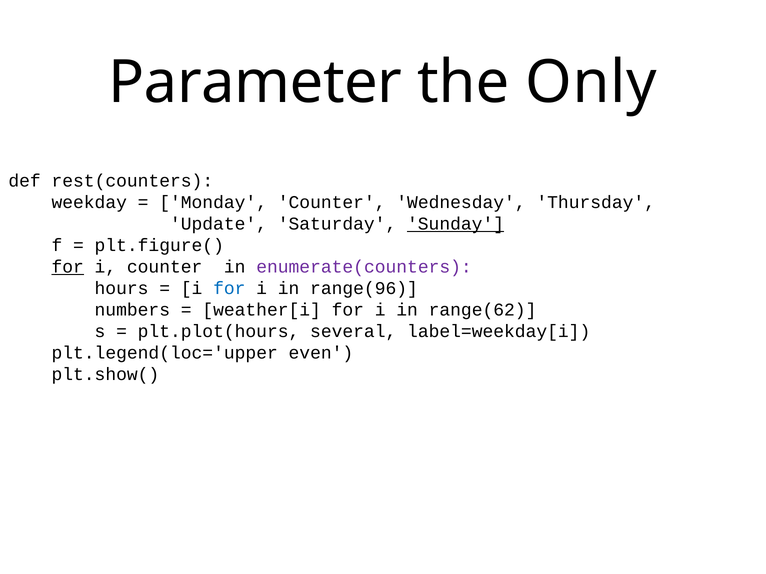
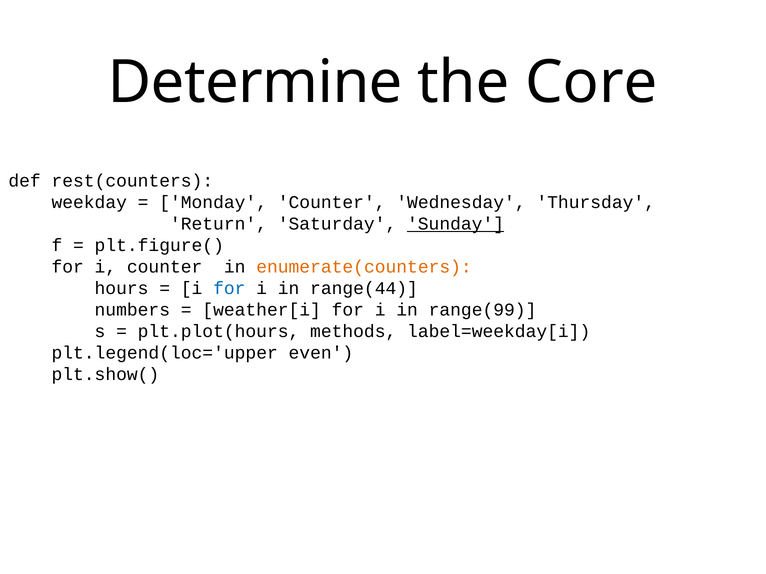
Parameter: Parameter -> Determine
Only: Only -> Core
Update: Update -> Return
for at (68, 267) underline: present -> none
enumerate(counters colour: purple -> orange
range(96: range(96 -> range(44
range(62: range(62 -> range(99
several: several -> methods
